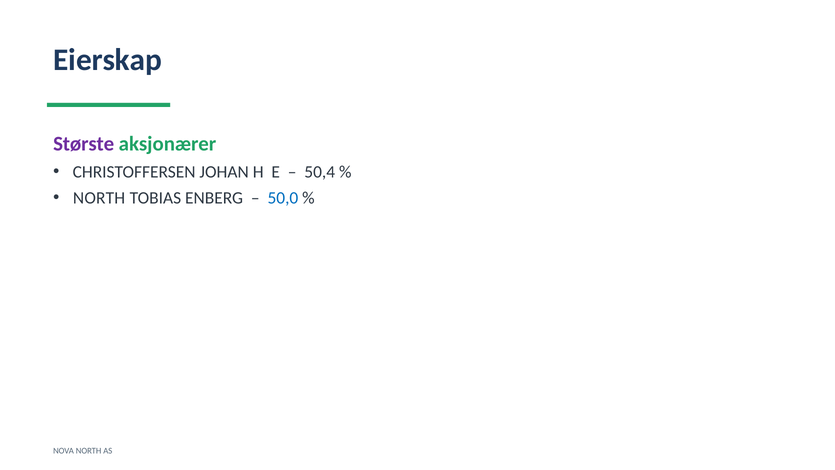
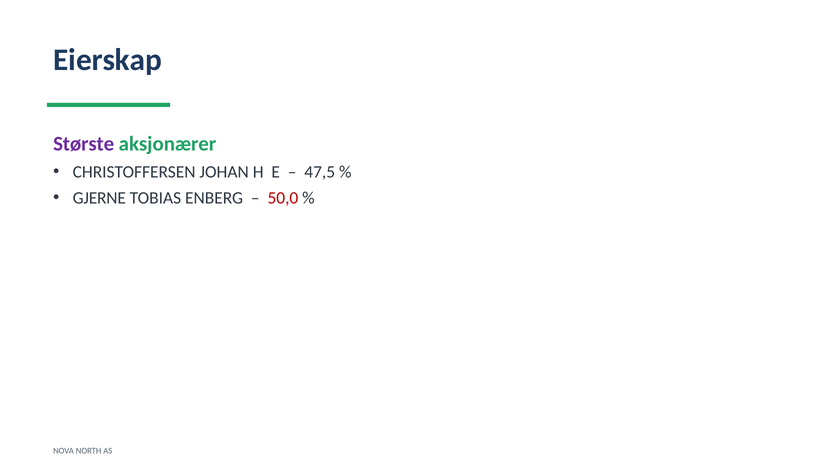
50,4: 50,4 -> 47,5
NORTH at (99, 198): NORTH -> GJERNE
50,0 colour: blue -> red
